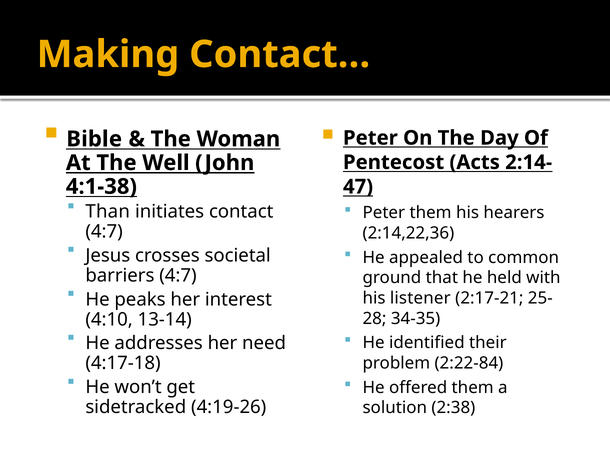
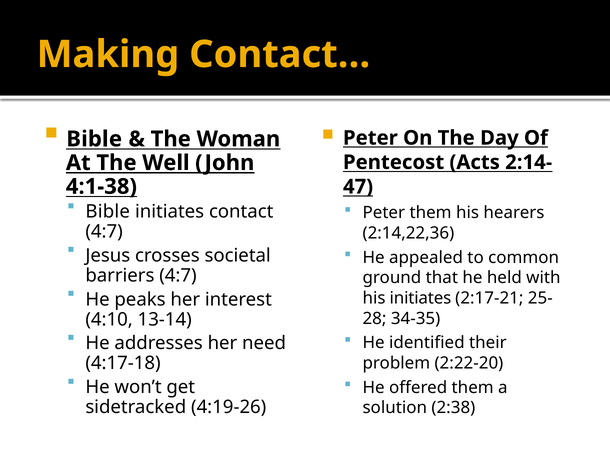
Than at (108, 212): Than -> Bible
his listener: listener -> initiates
2:22-84: 2:22-84 -> 2:22-20
